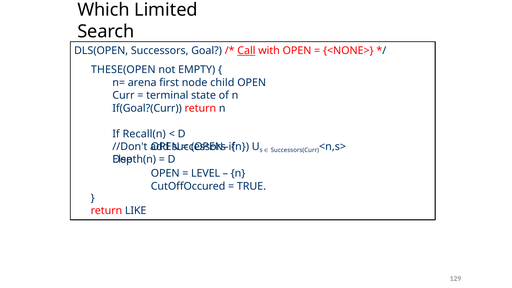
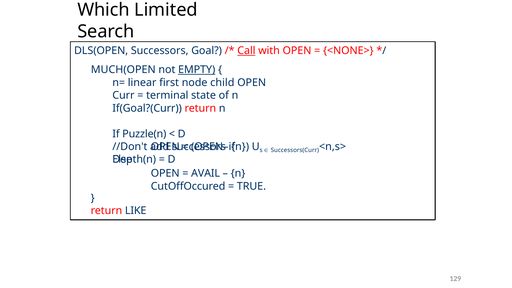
THESE(OPEN: THESE(OPEN -> MUCH(OPEN
EMPTY underline: none -> present
arena: arena -> linear
Recall(n: Recall(n -> Puzzle(n
LEVEL: LEVEL -> AVAIL
